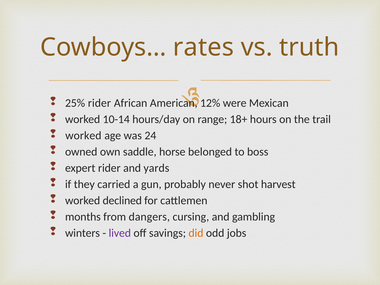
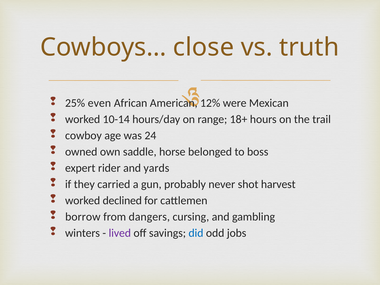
rates: rates -> close
25% rider: rider -> even
worked at (83, 136): worked -> cowboy
months: months -> borrow
did colour: orange -> blue
